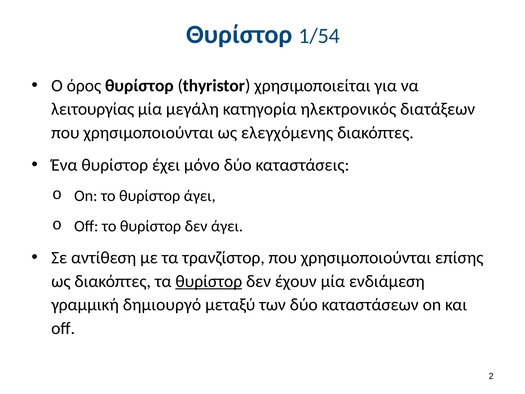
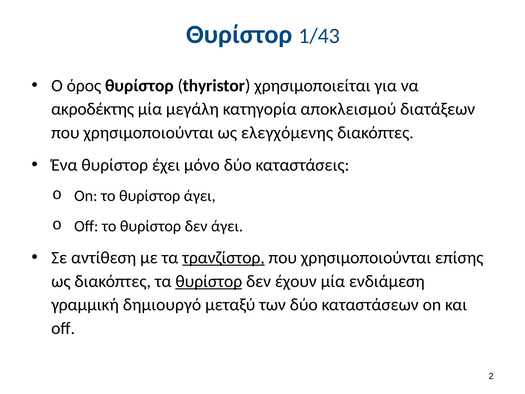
1/54: 1/54 -> 1/43
λειτουργίας: λειτουργίας -> ακροδέκτης
ηλεκτρονικός: ηλεκτρονικός -> αποκλεισμού
τρανζίστορ underline: none -> present
